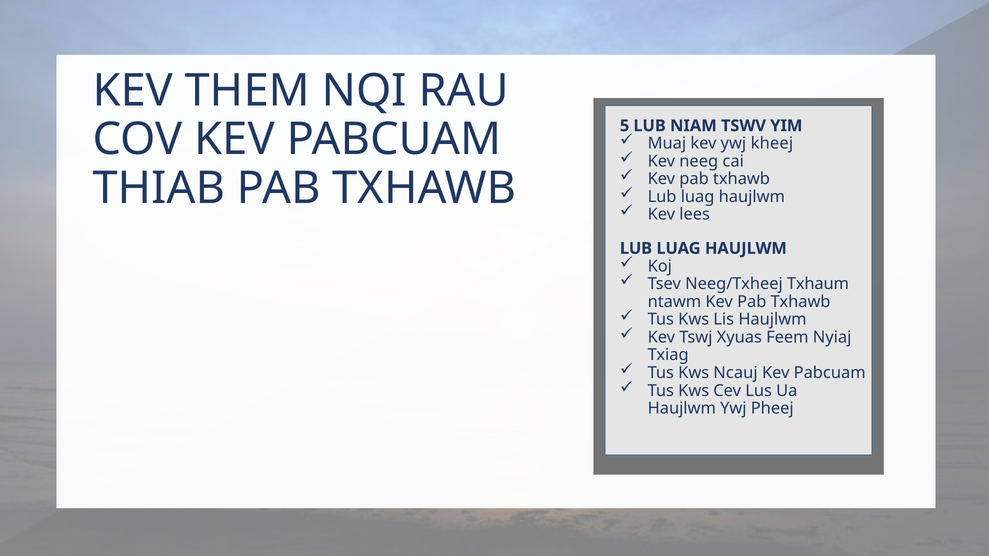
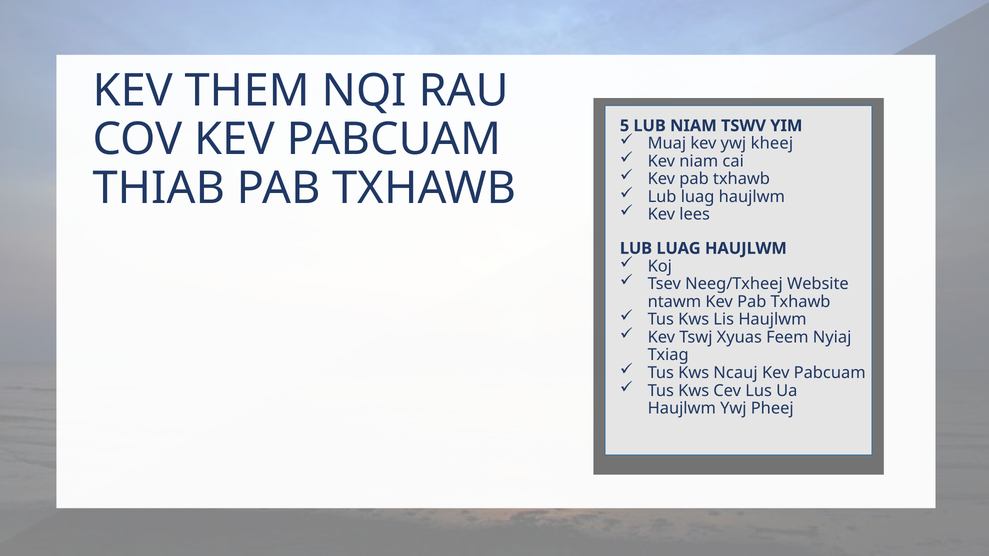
Kev neeg: neeg -> niam
Txhaum: Txhaum -> Website
